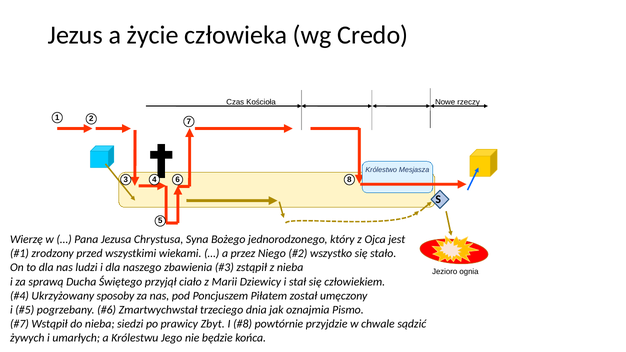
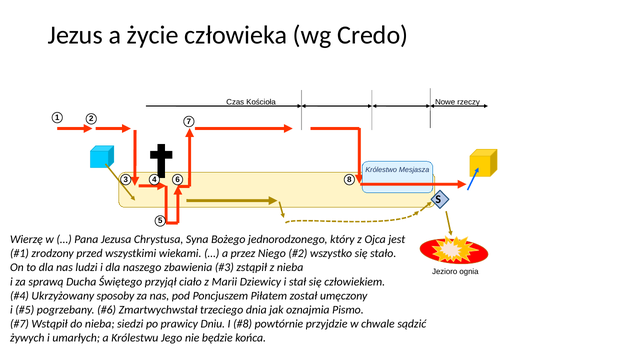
Zbyt: Zbyt -> Dniu
